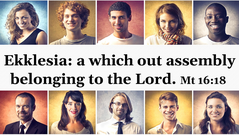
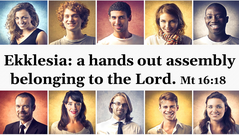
which: which -> hands
